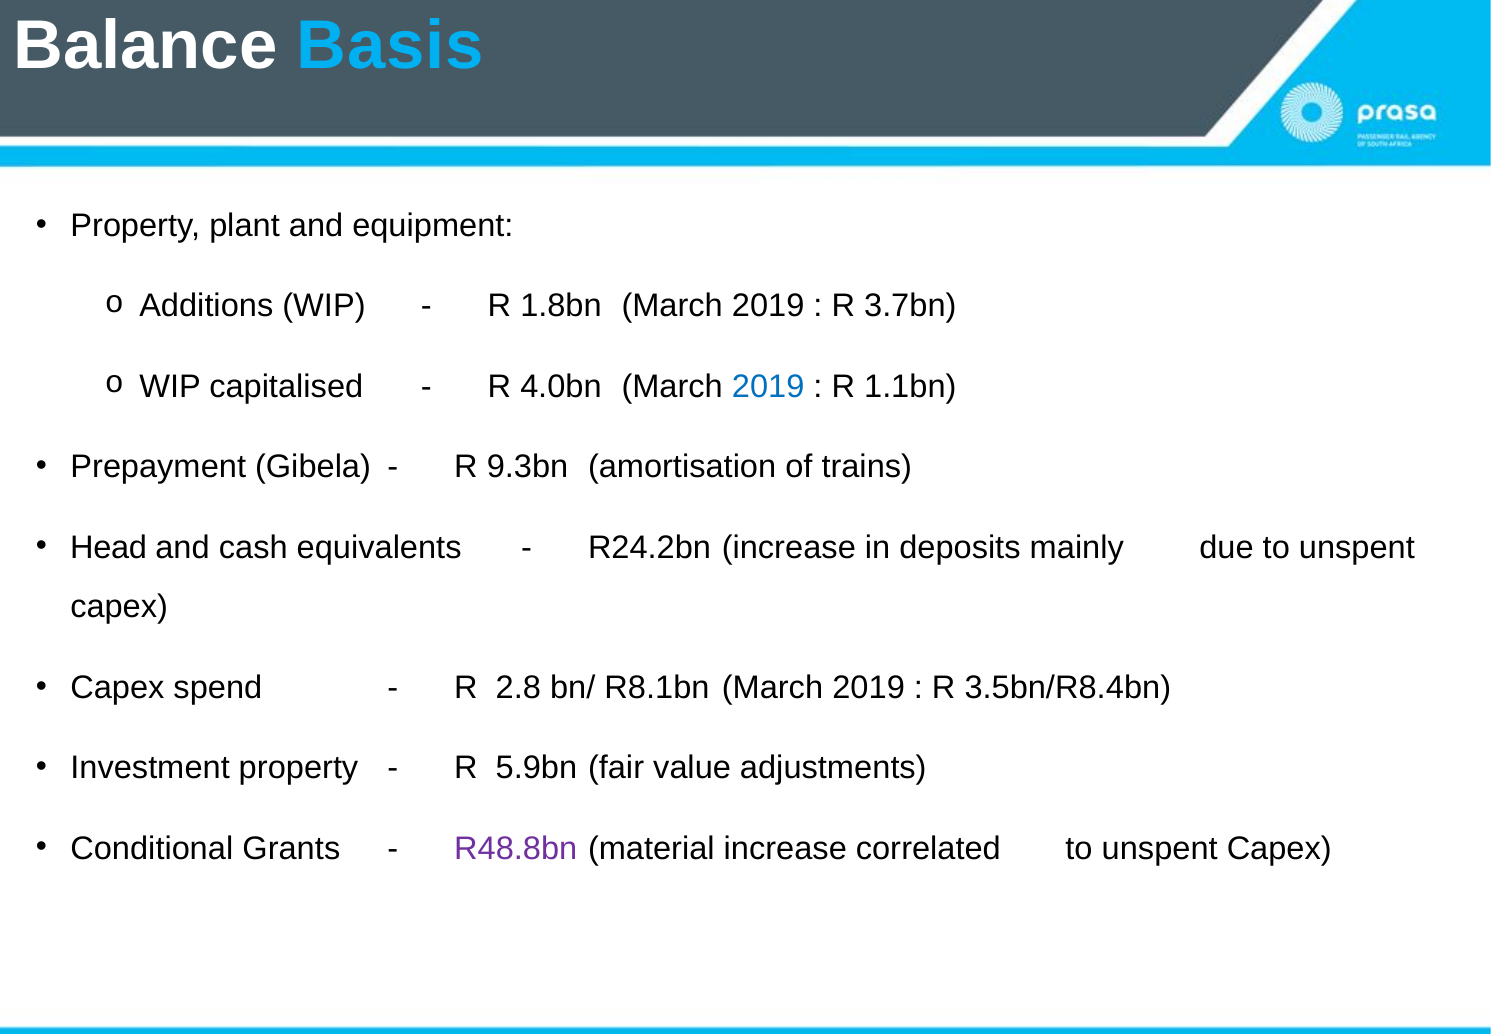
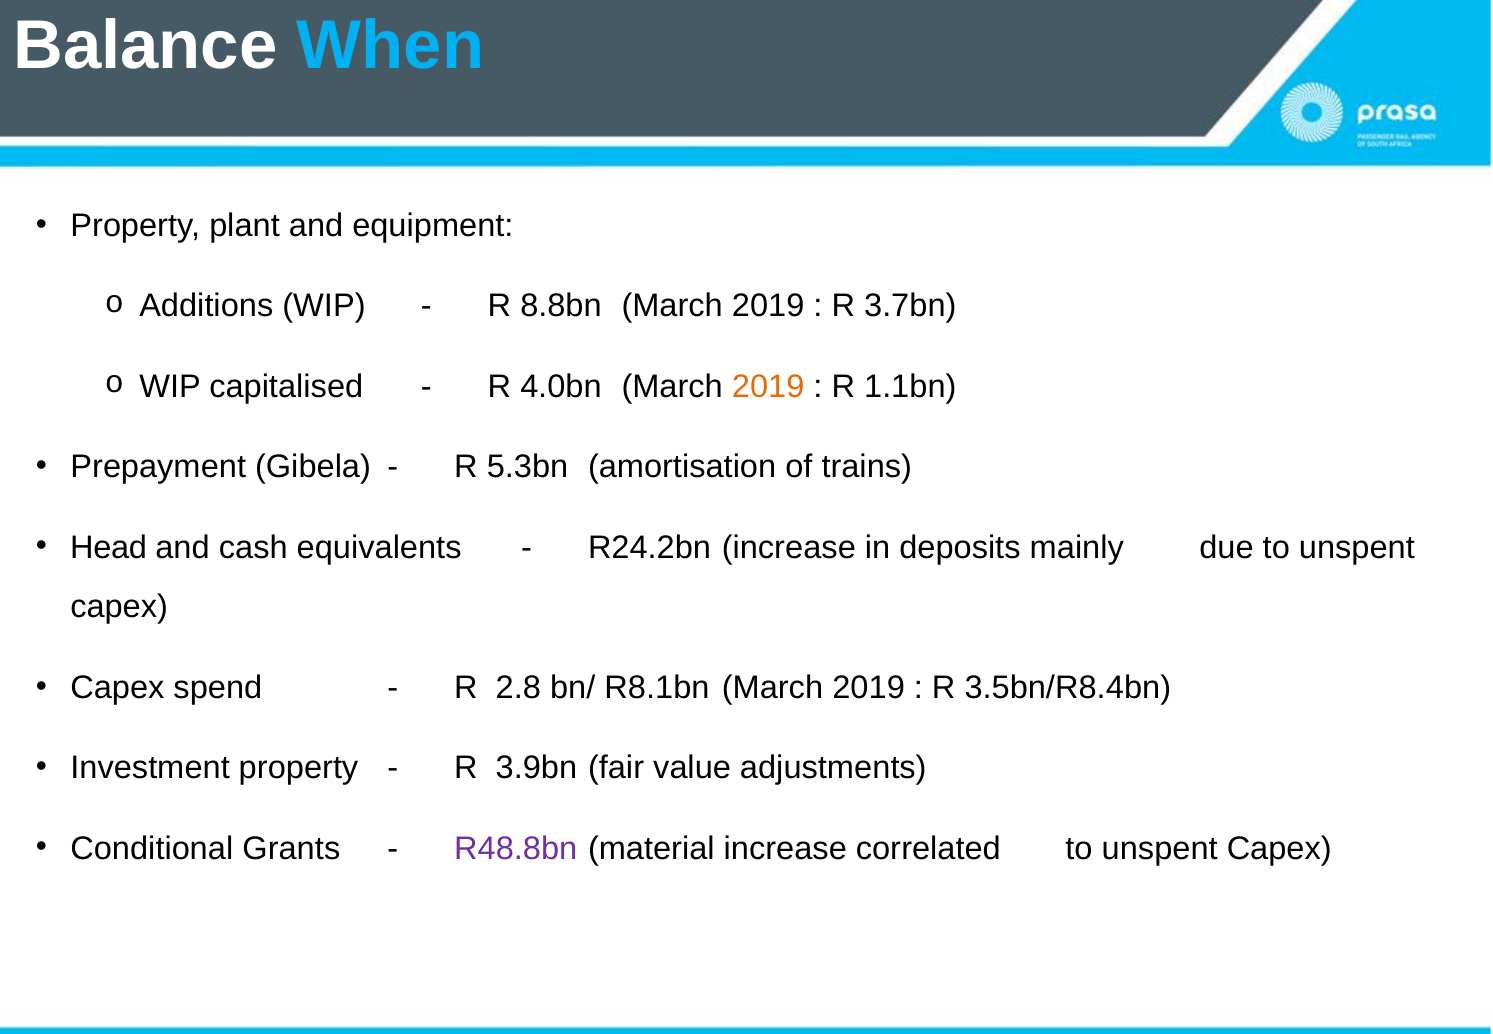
Basis: Basis -> When
1.8bn: 1.8bn -> 8.8bn
2019 at (768, 386) colour: blue -> orange
9.3bn: 9.3bn -> 5.3bn
5.9bn: 5.9bn -> 3.9bn
